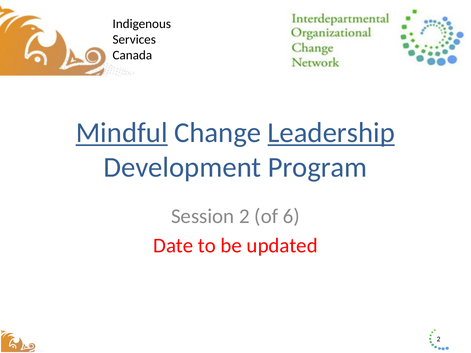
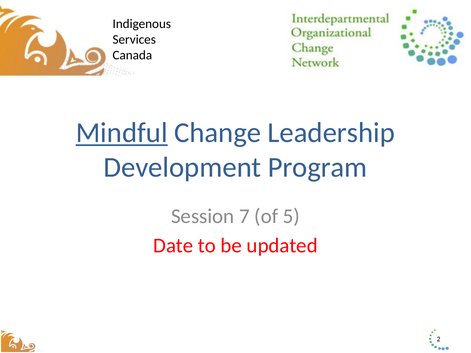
Leadership underline: present -> none
Session 2: 2 -> 7
6: 6 -> 5
